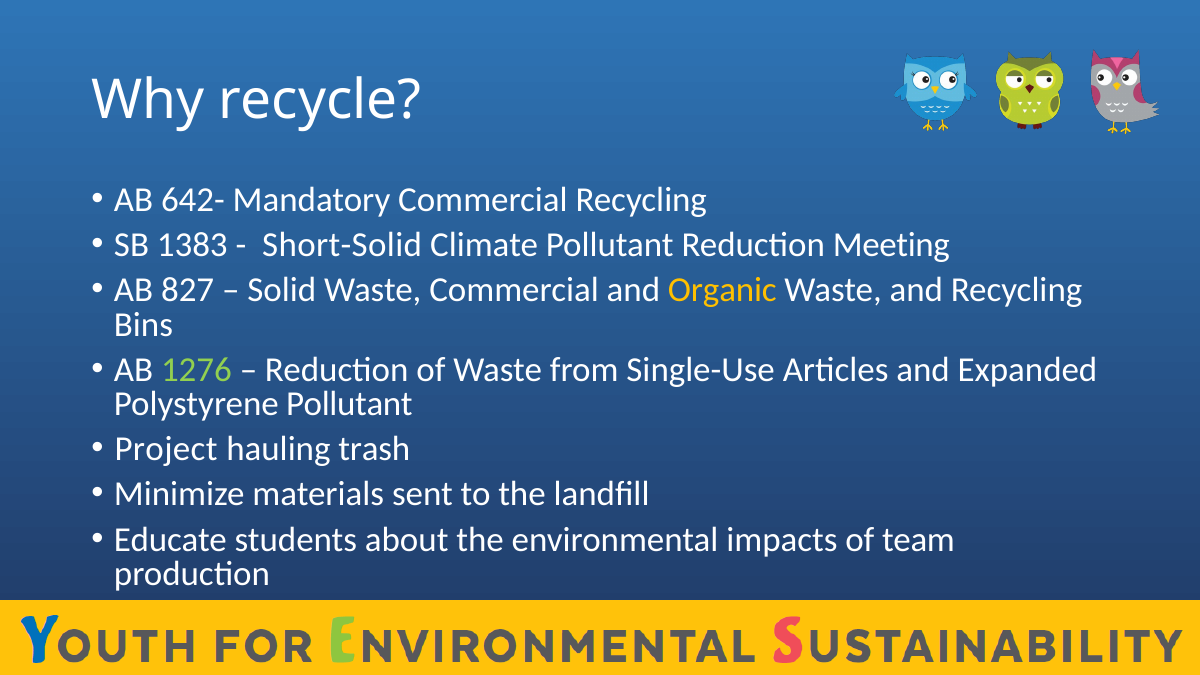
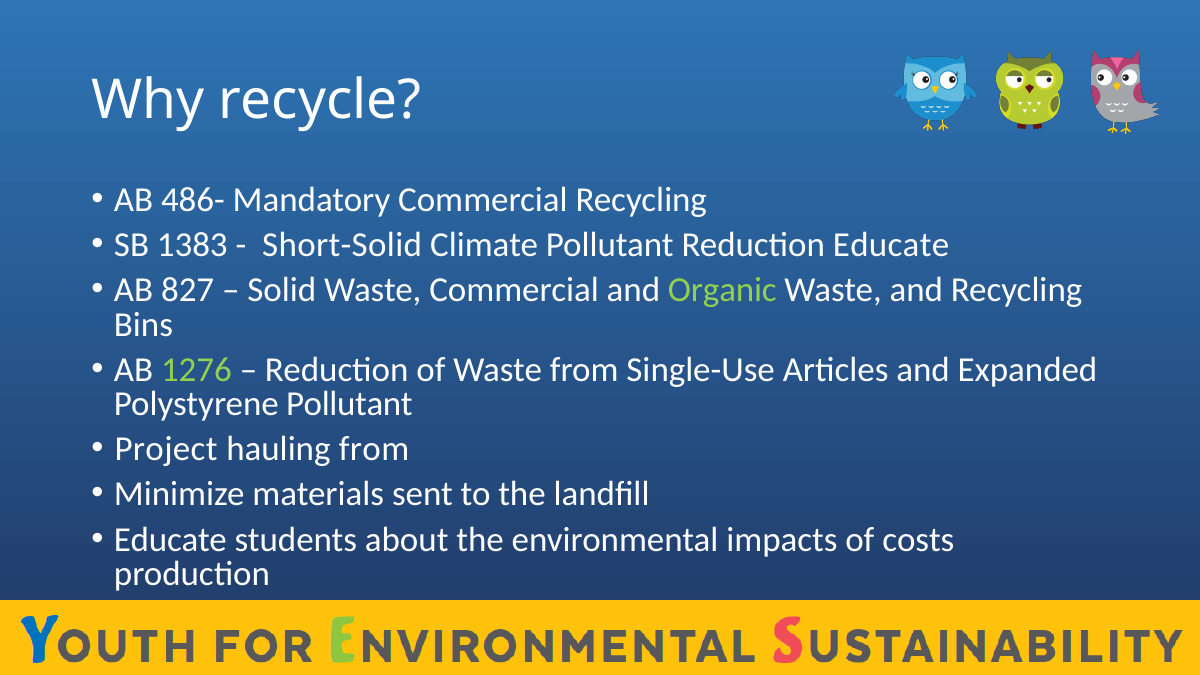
642-: 642- -> 486-
Reduction Meeting: Meeting -> Educate
Organic colour: yellow -> light green
hauling trash: trash -> from
team: team -> costs
